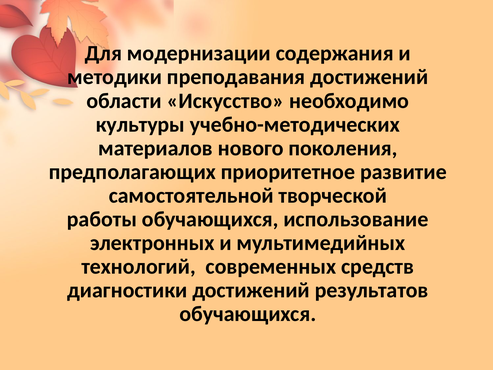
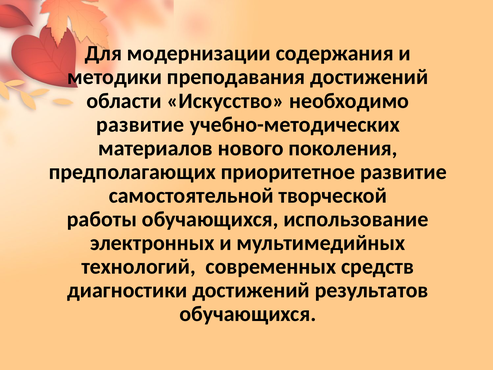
культуры at (140, 124): культуры -> развитие
